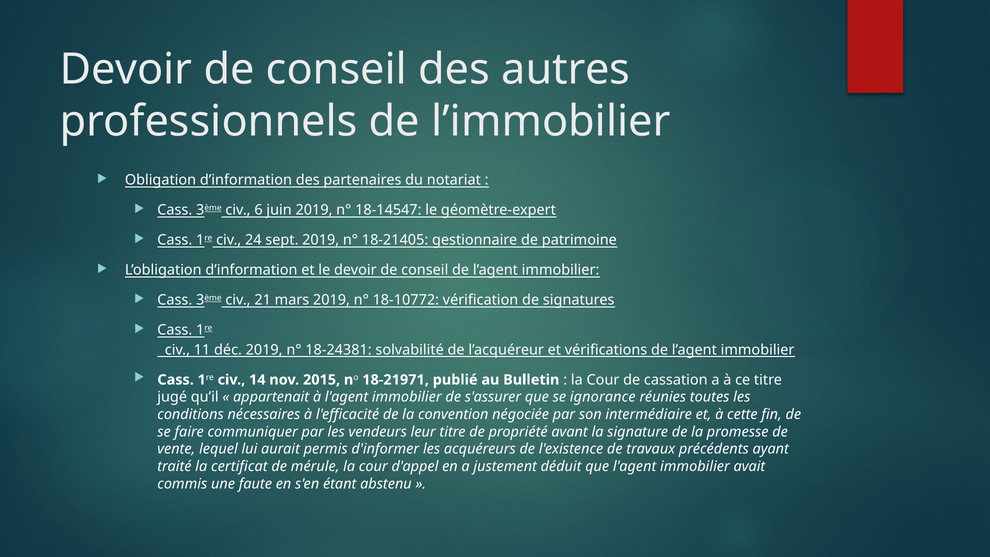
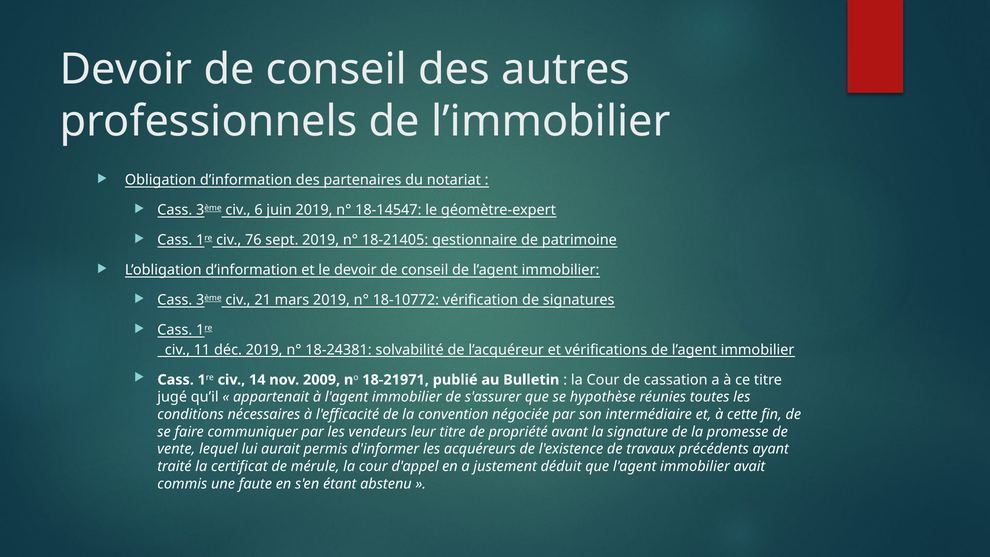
24: 24 -> 76
2015: 2015 -> 2009
ignorance: ignorance -> hypothèse
